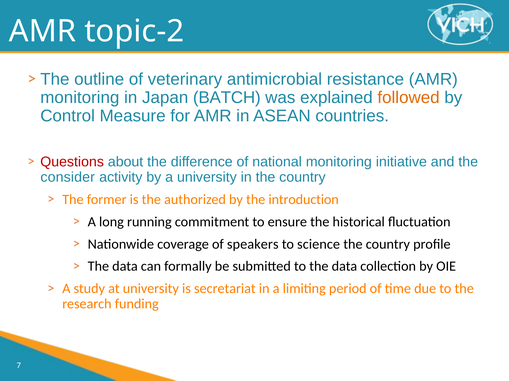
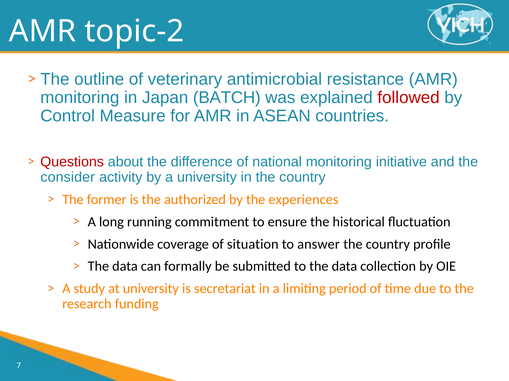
followed colour: orange -> red
introduction: introduction -> experiences
speakers: speakers -> situation
science: science -> answer
